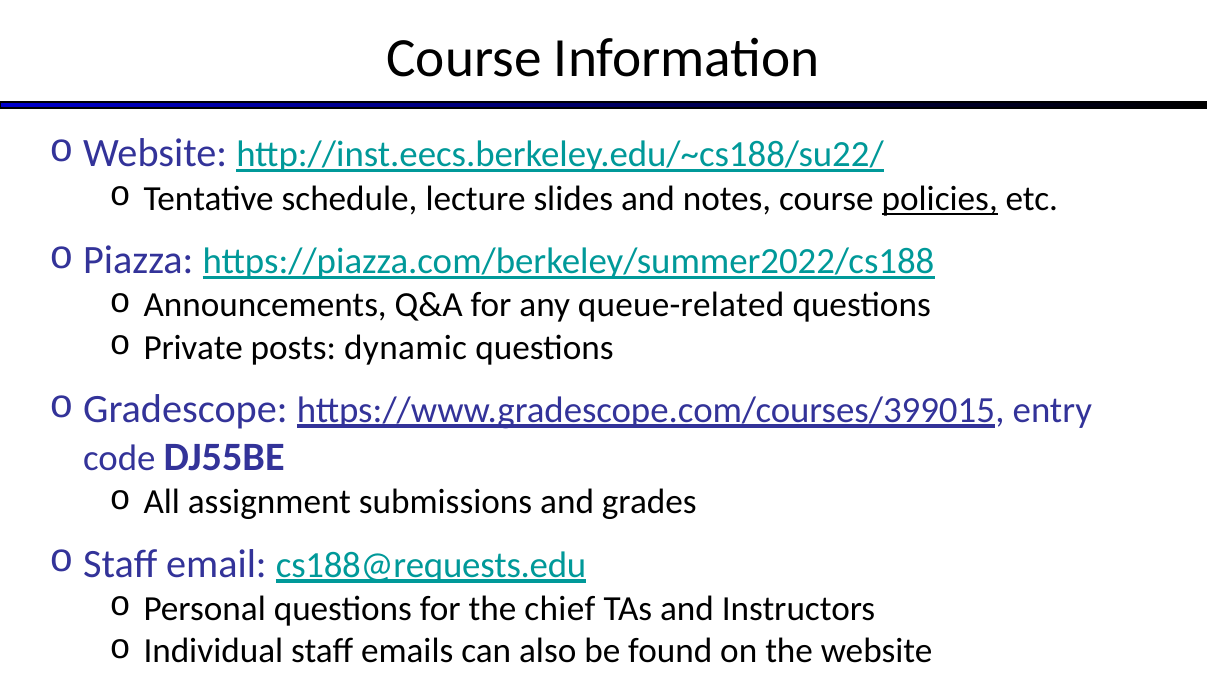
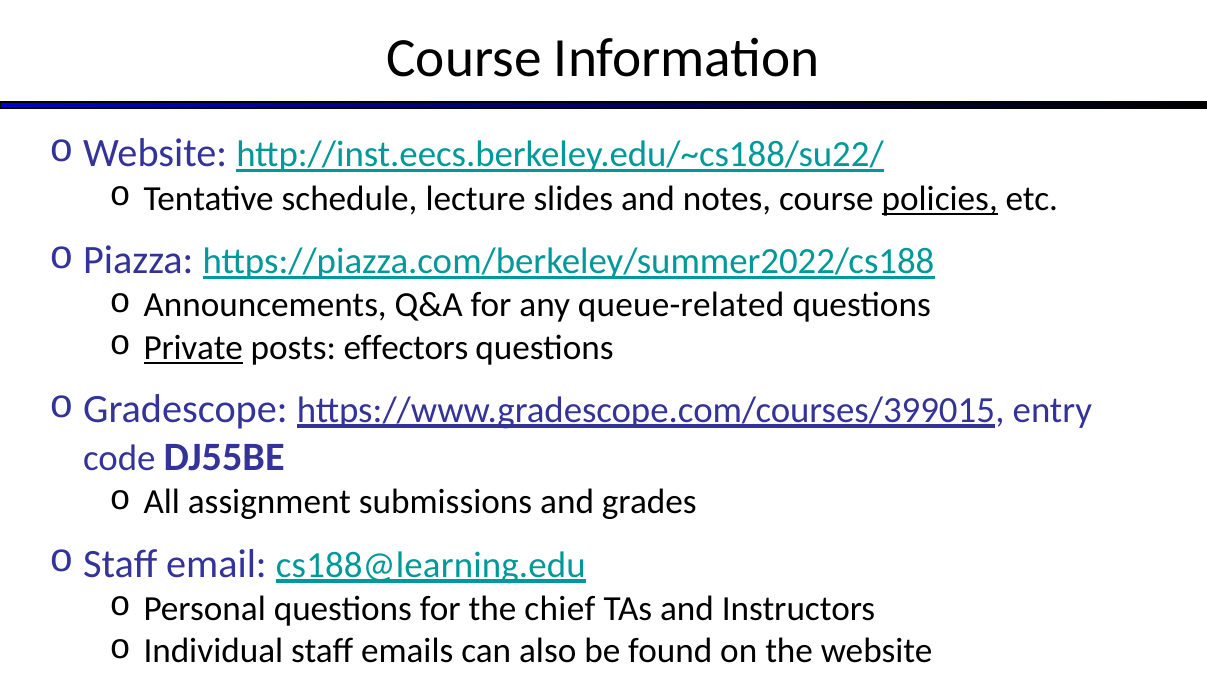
Private underline: none -> present
dynamic: dynamic -> effectors
cs188@requests.edu: cs188@requests.edu -> cs188@learning.edu
